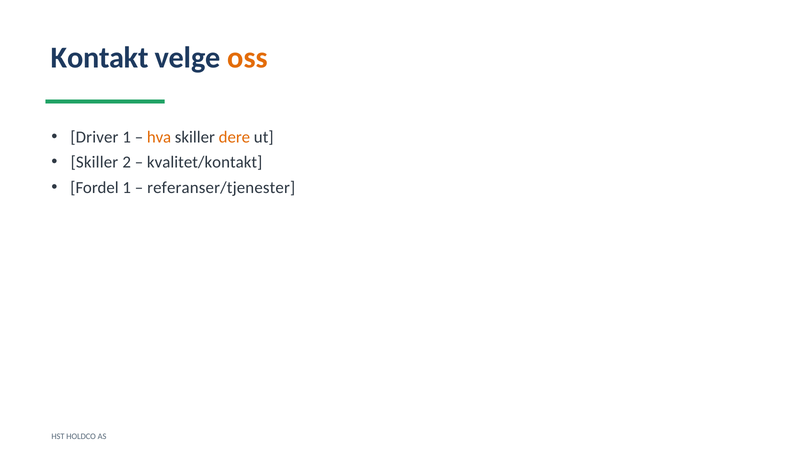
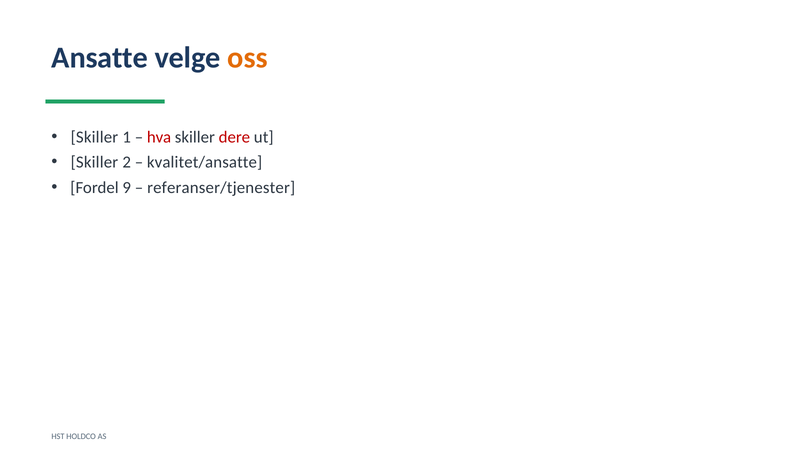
Kontakt: Kontakt -> Ansatte
Driver at (94, 137): Driver -> Skiller
hva colour: orange -> red
dere colour: orange -> red
kvalitet/kontakt: kvalitet/kontakt -> kvalitet/ansatte
Fordel 1: 1 -> 9
